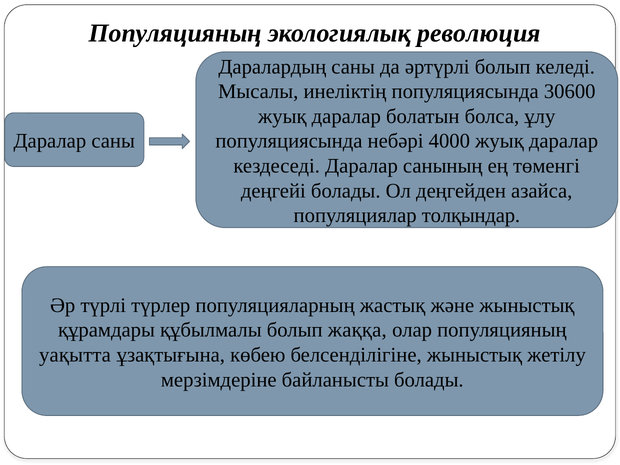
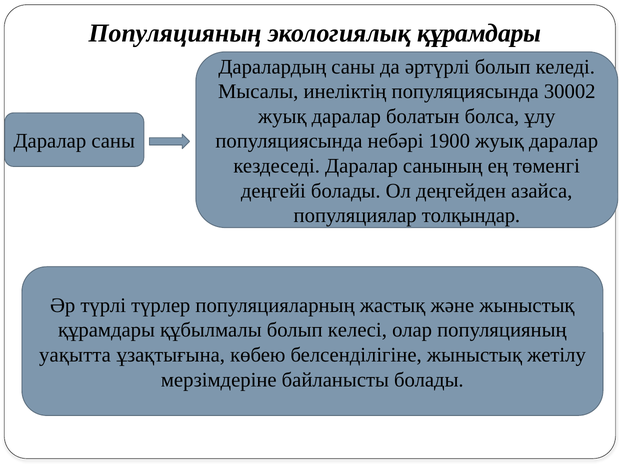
экологиялық революция: революция -> құрамдары
30600: 30600 -> 30002
4000: 4000 -> 1900
жаққа: жаққа -> келесі
